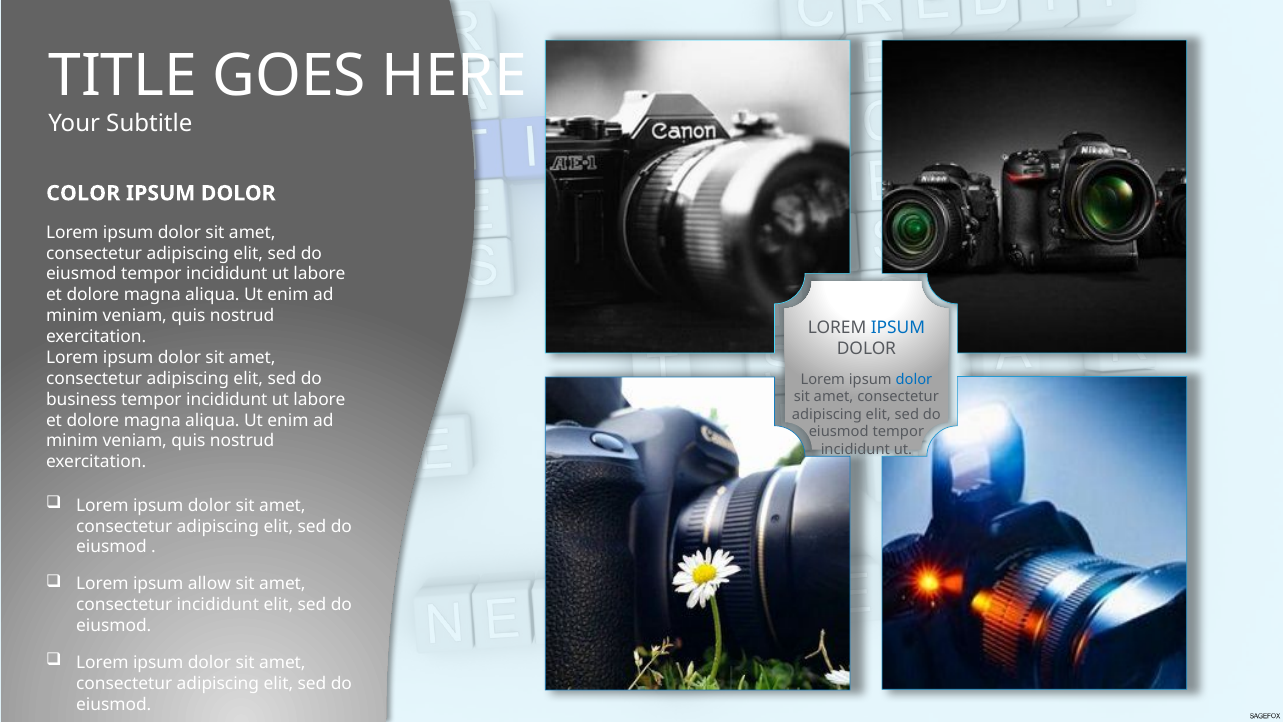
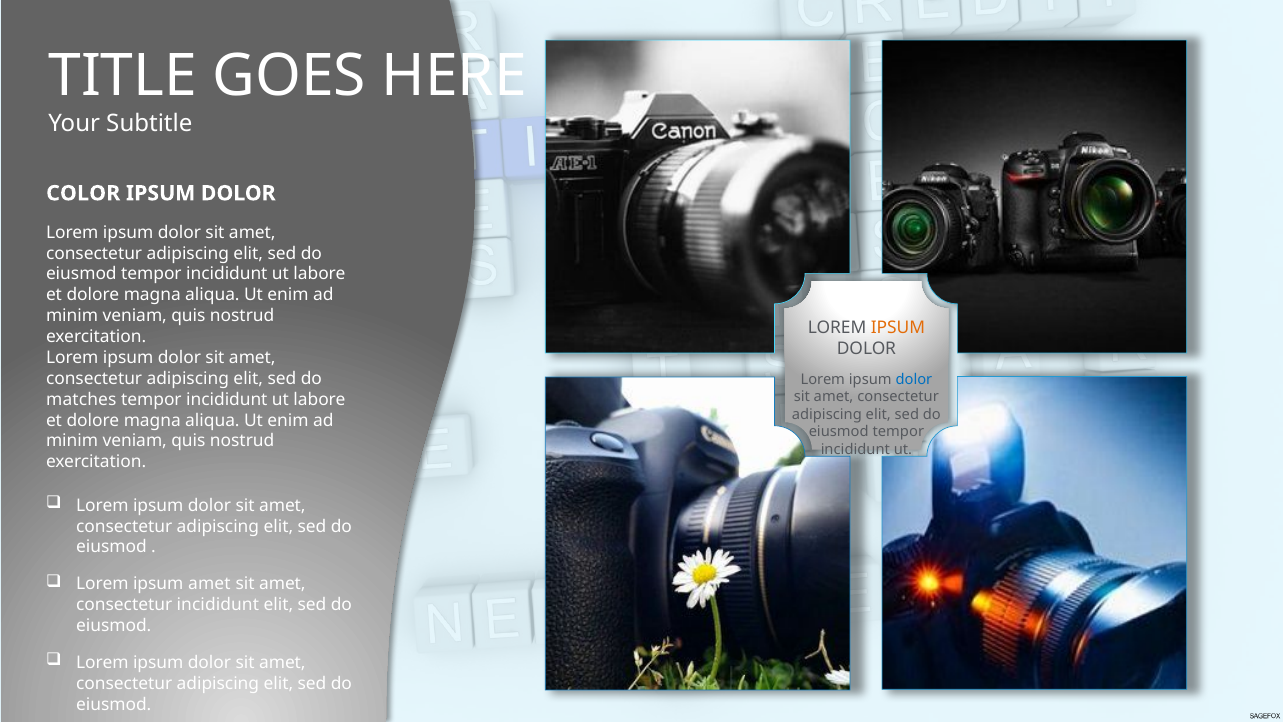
IPSUM at (898, 328) colour: blue -> orange
business: business -> matches
ipsum allow: allow -> amet
